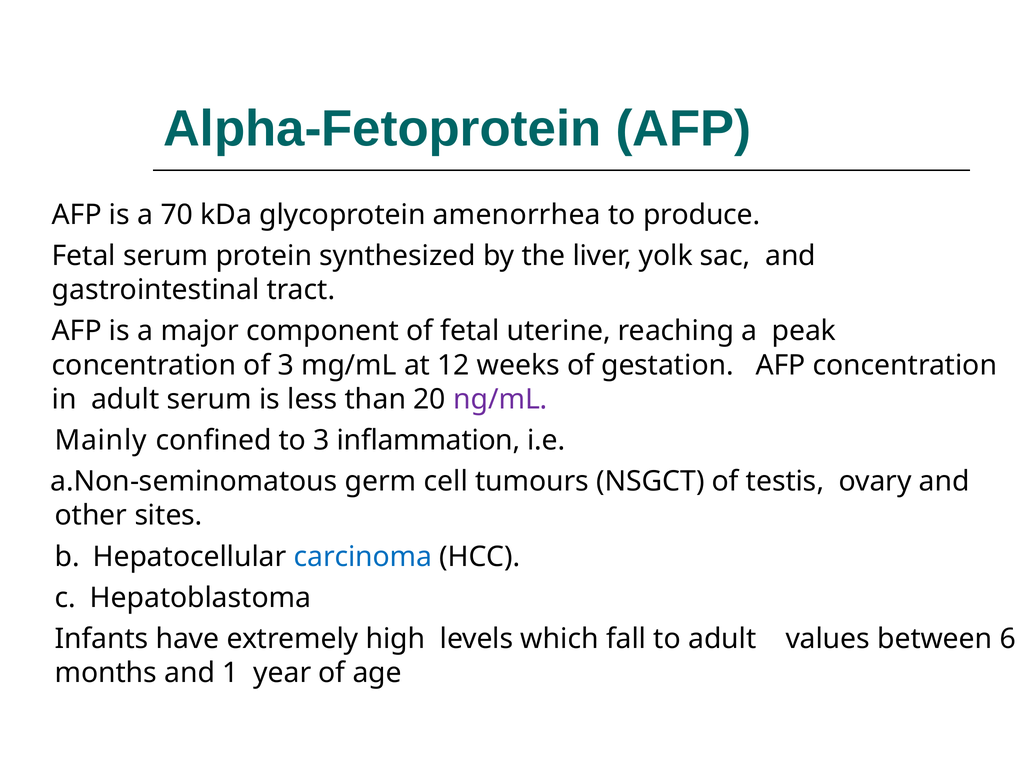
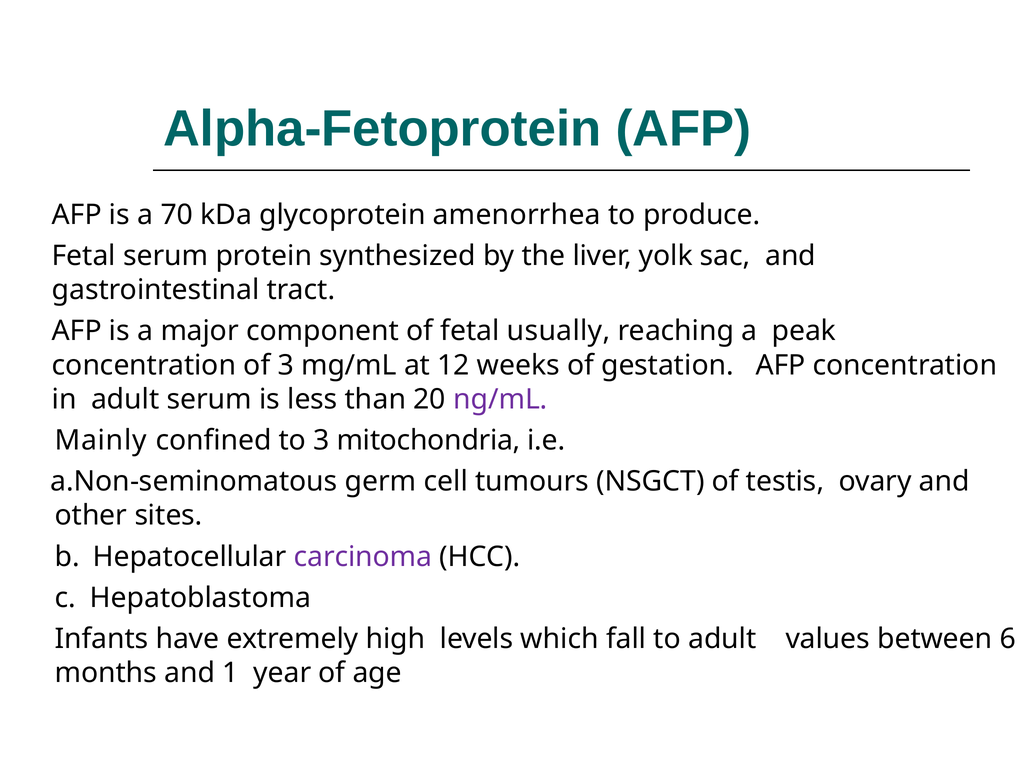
uterine: uterine -> usually
inflammation: inflammation -> mitochondria
carcinoma colour: blue -> purple
